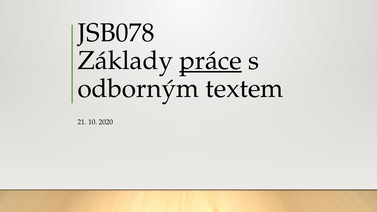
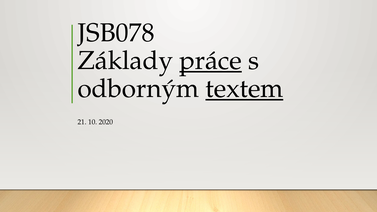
textem underline: none -> present
